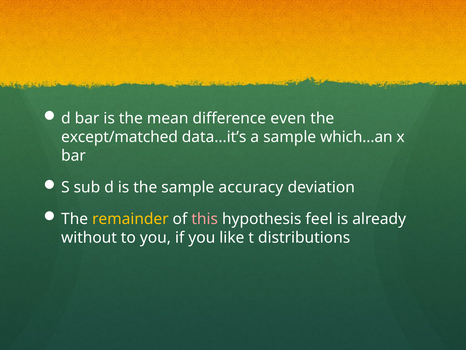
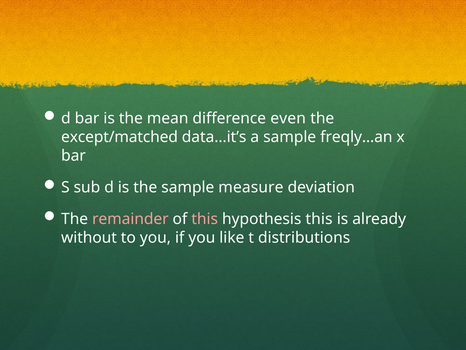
which…an: which…an -> freqly…an
accuracy: accuracy -> measure
remainder colour: yellow -> pink
hypothesis feel: feel -> this
